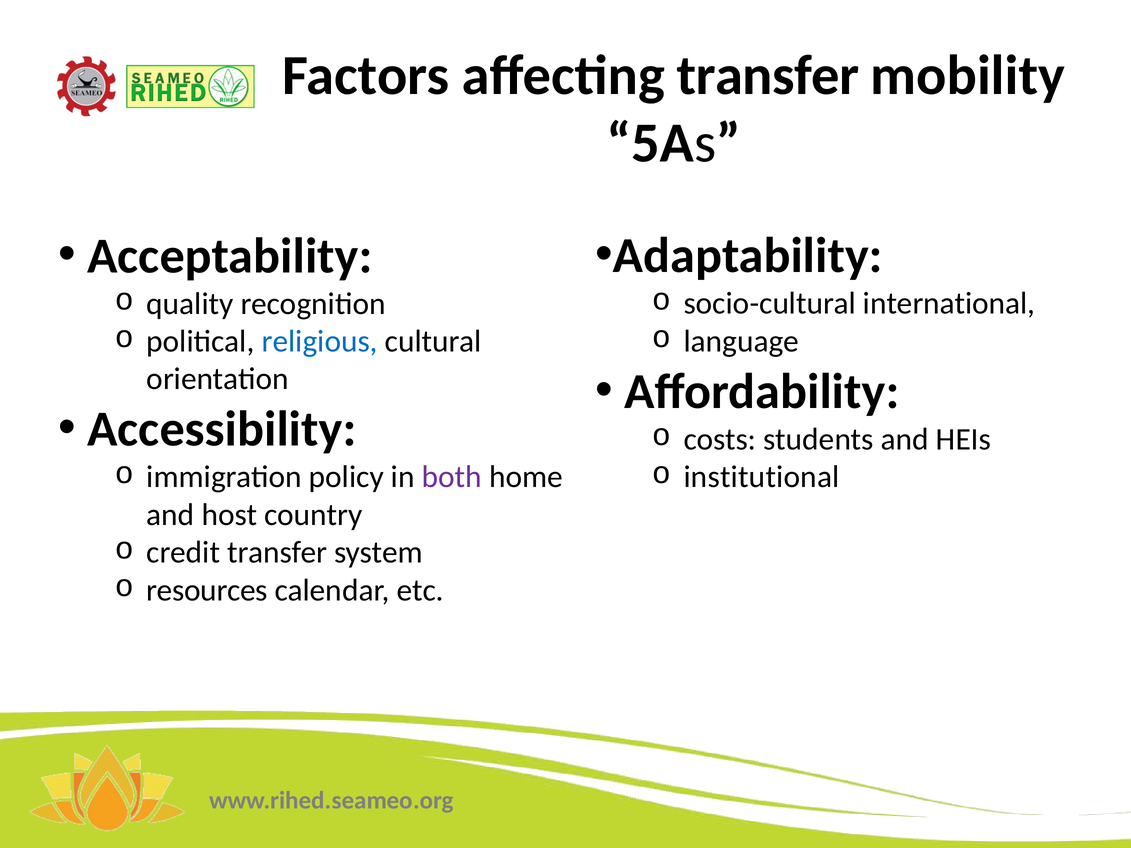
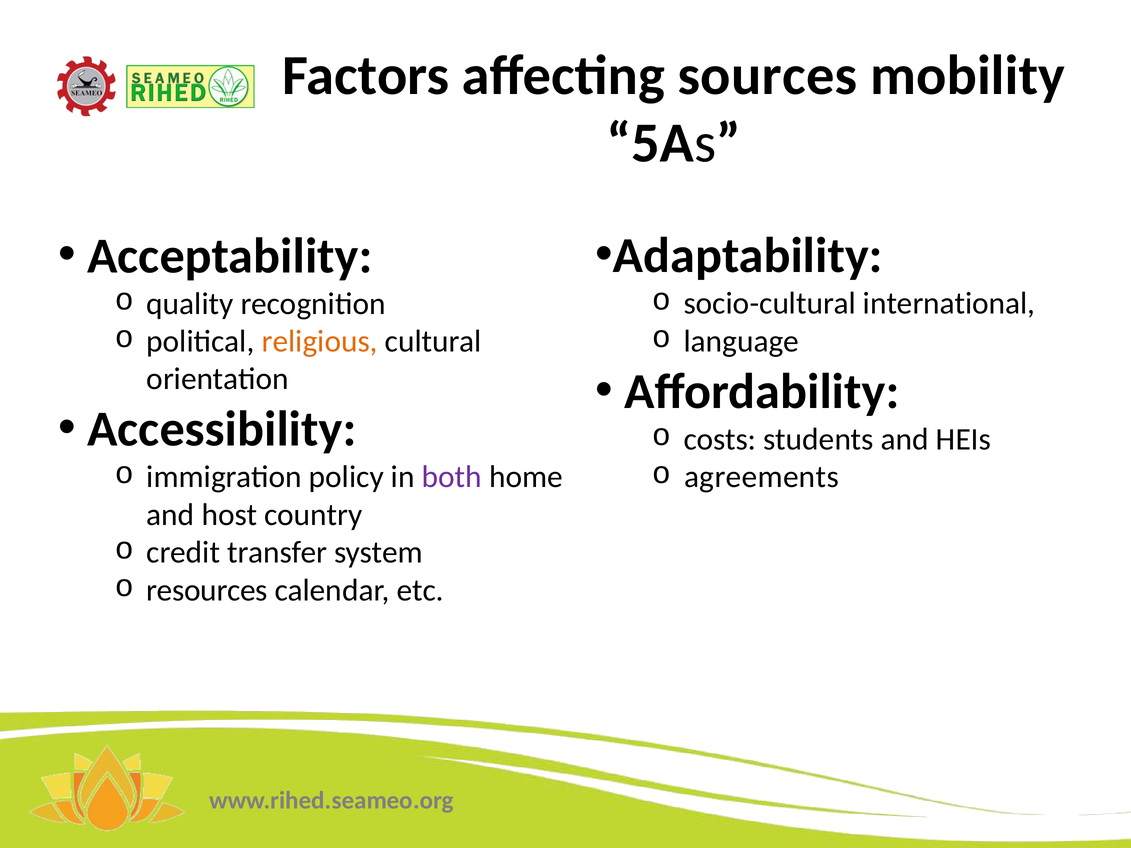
affecting transfer: transfer -> sources
religious colour: blue -> orange
institutional: institutional -> agreements
